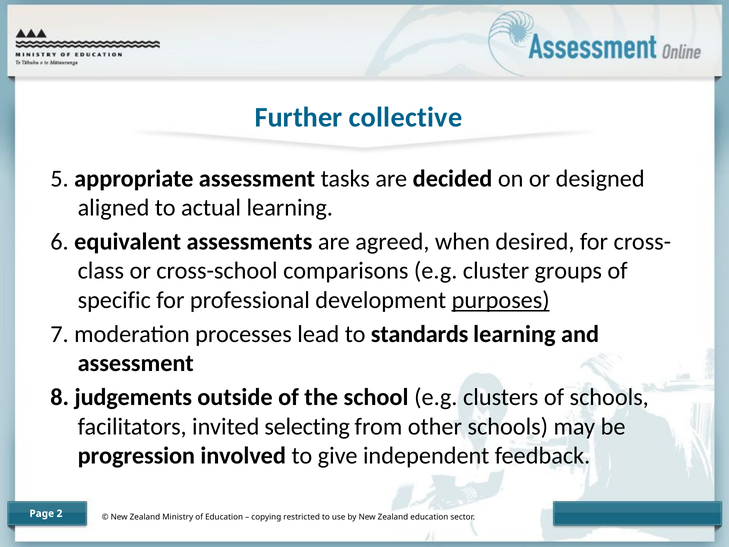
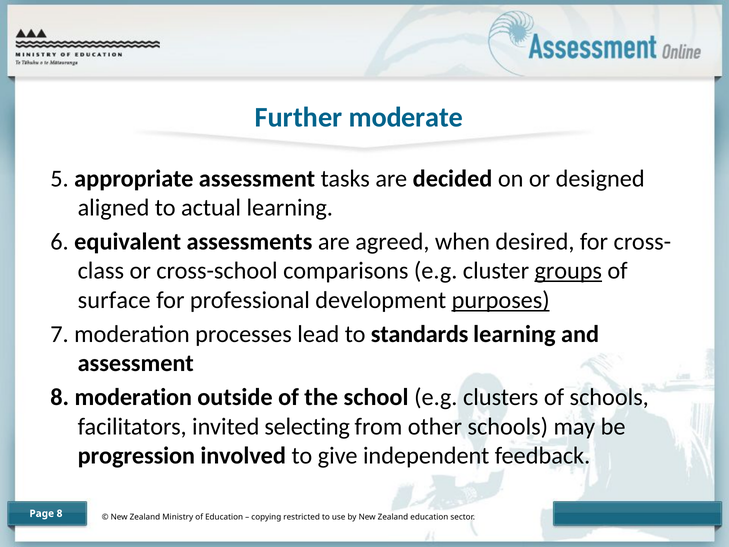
collective: collective -> moderate
groups underline: none -> present
specific: specific -> surface
8 judgements: judgements -> moderation
2 at (60, 513): 2 -> 8
